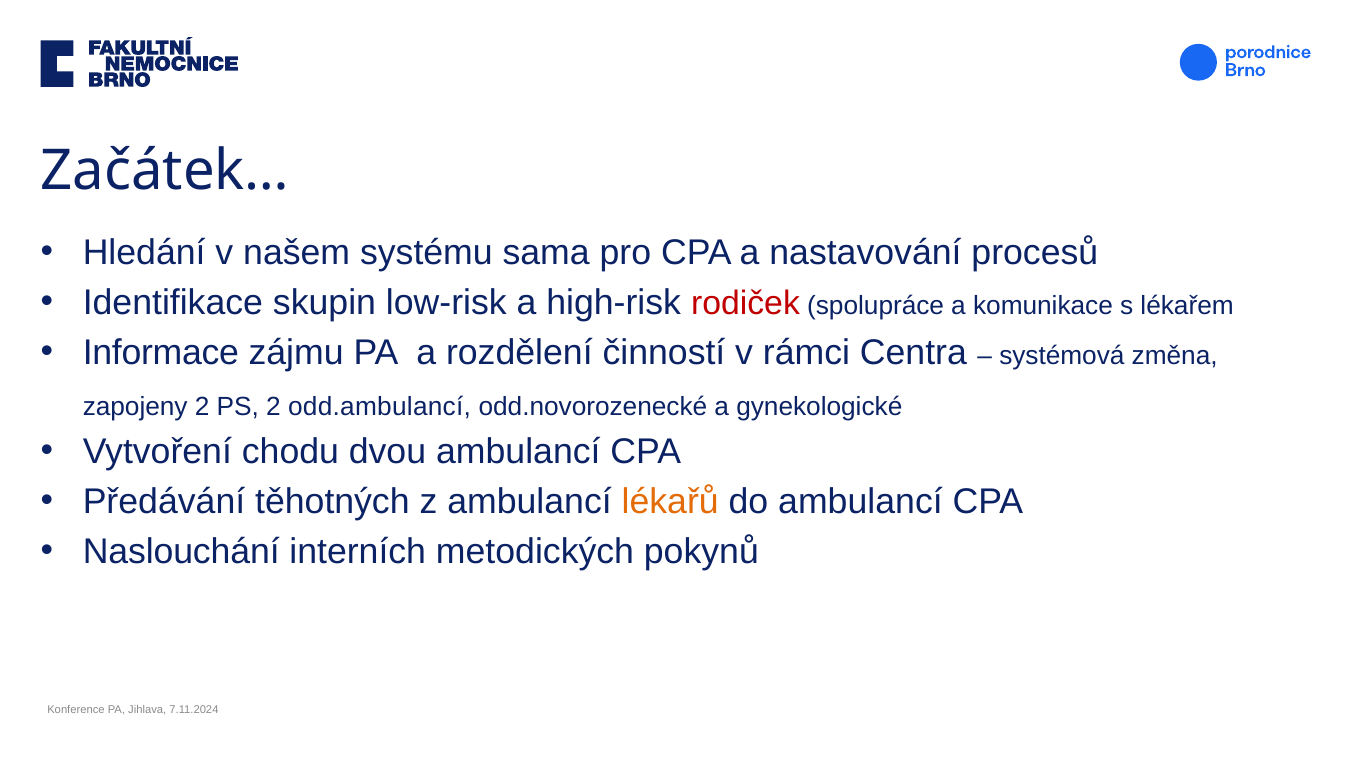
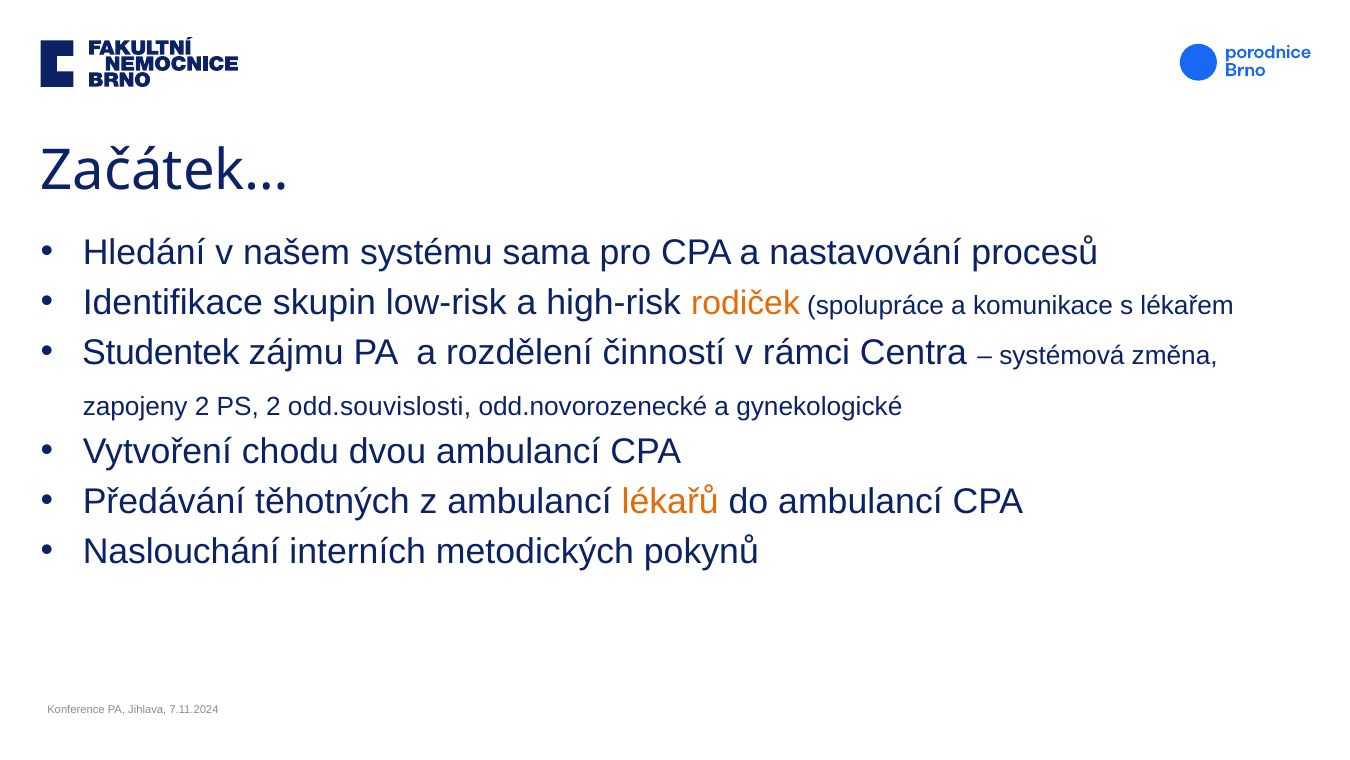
rodiček colour: red -> orange
Informace: Informace -> Studentek
odd.ambulancí: odd.ambulancí -> odd.souvislosti
